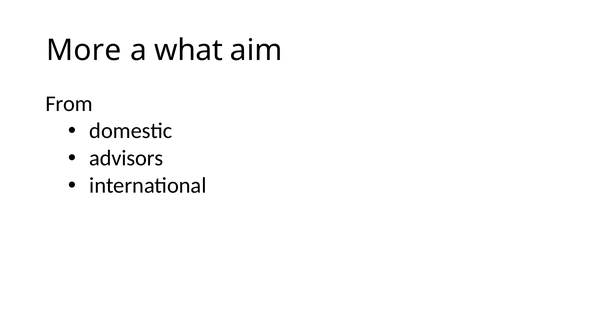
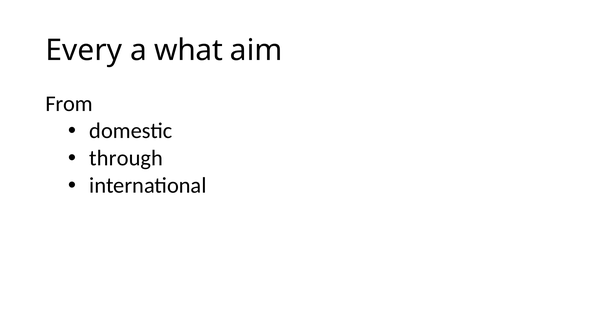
More: More -> Every
advisors: advisors -> through
